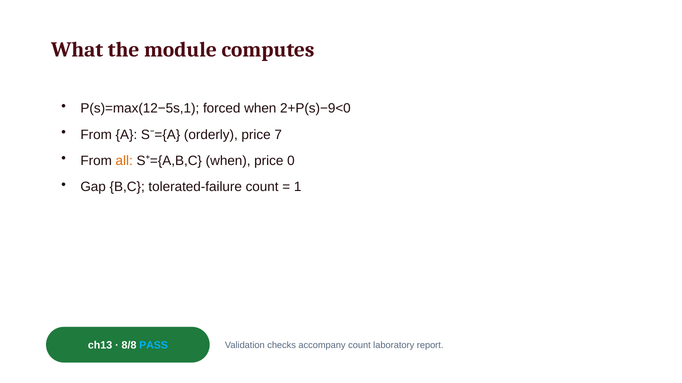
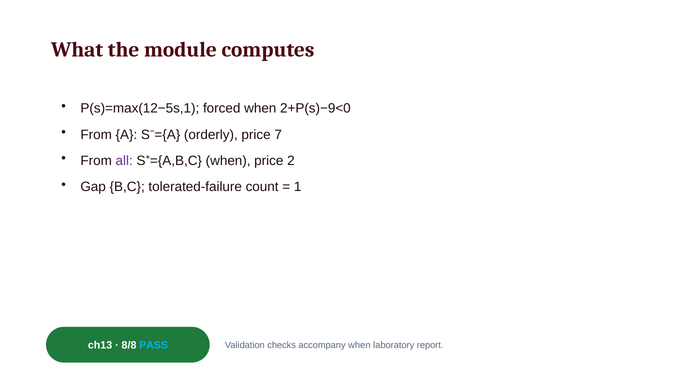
all colour: orange -> purple
0: 0 -> 2
accompany count: count -> when
